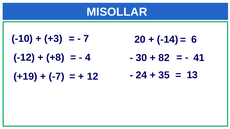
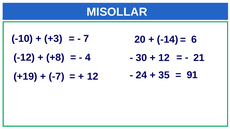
82 at (164, 58): 82 -> 12
41: 41 -> 21
13: 13 -> 91
